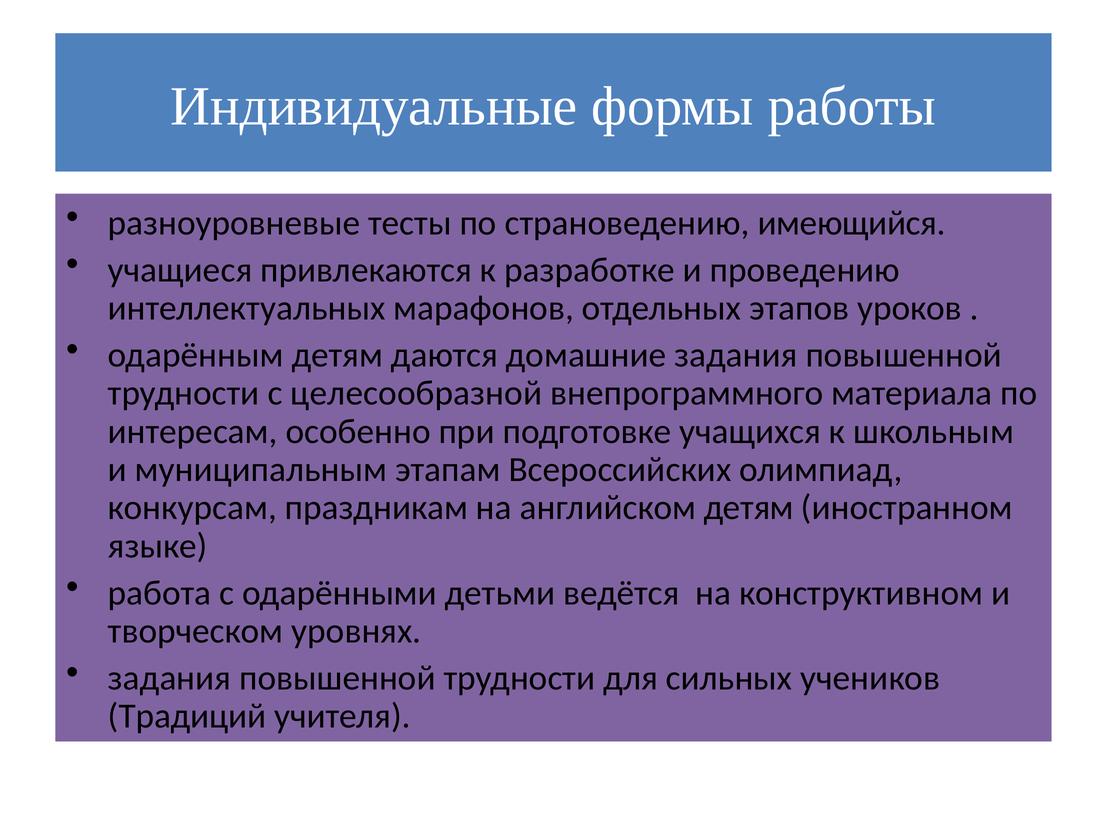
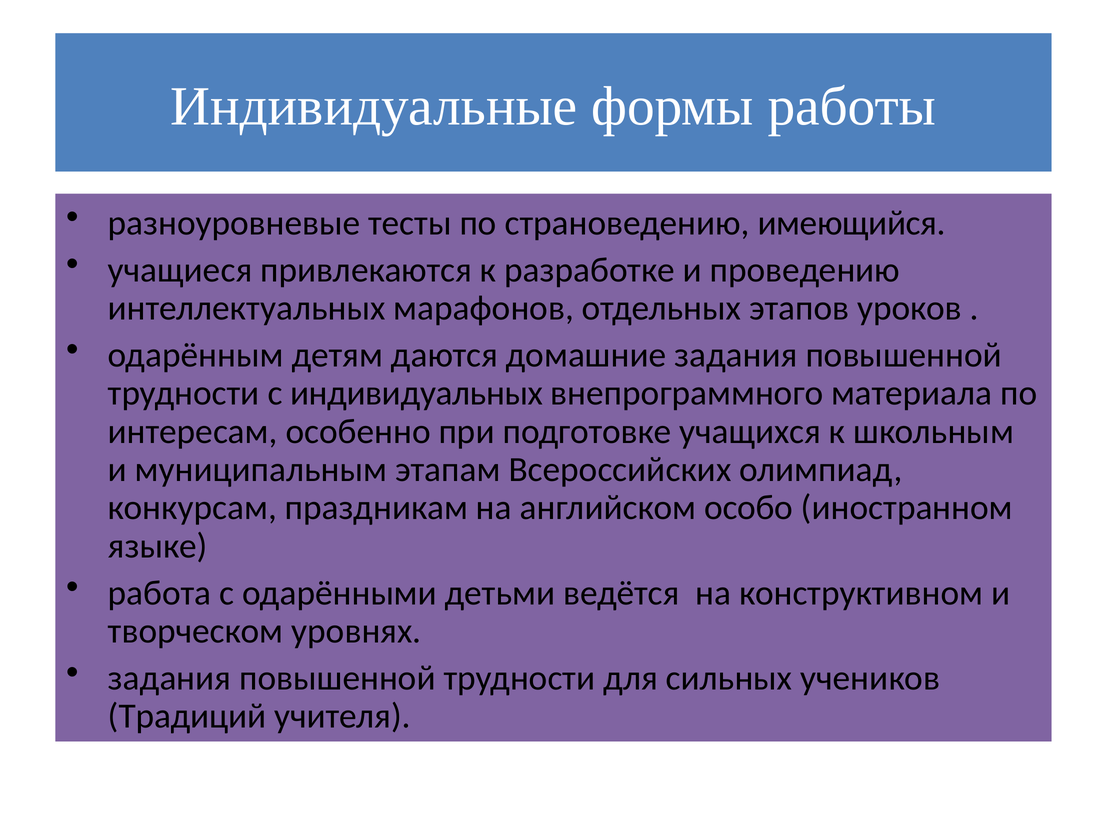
целесообразной: целесообразной -> индивидуальных
английском детям: детям -> особо
